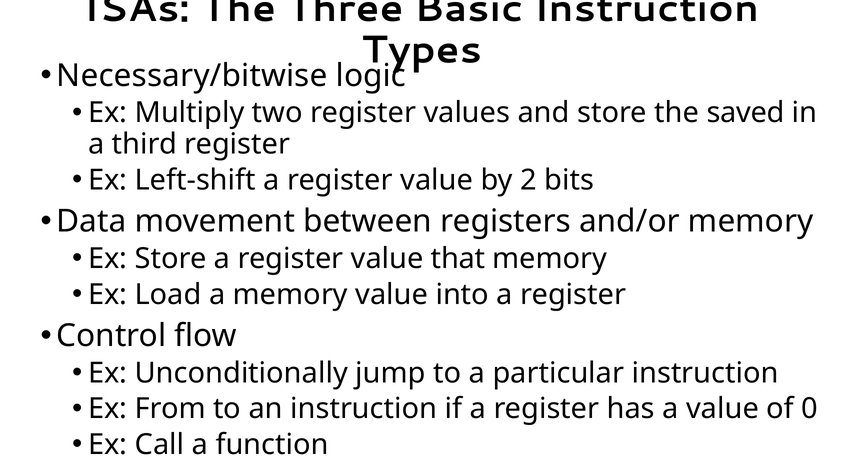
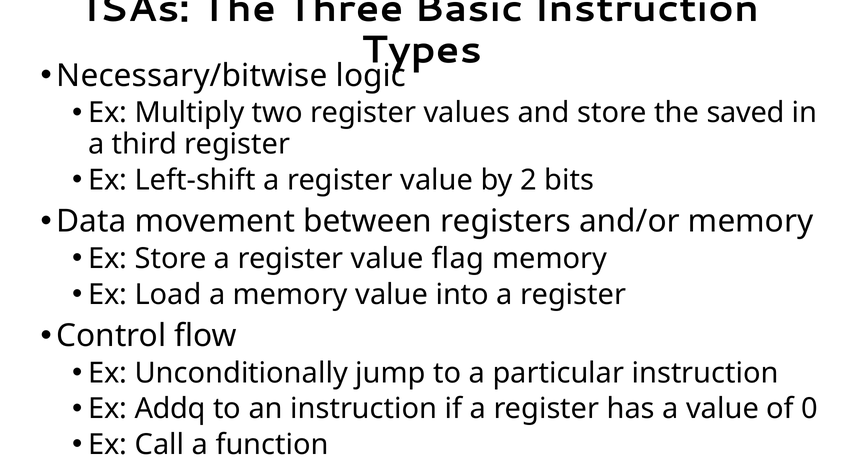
that: that -> flag
From: From -> Addq
